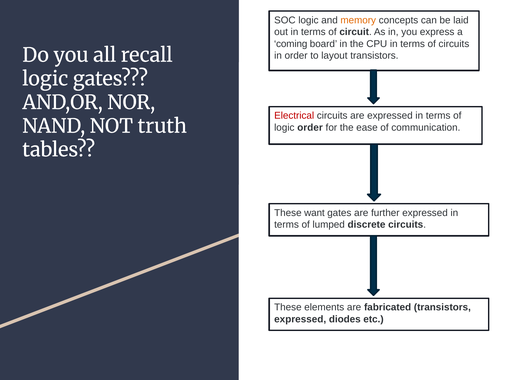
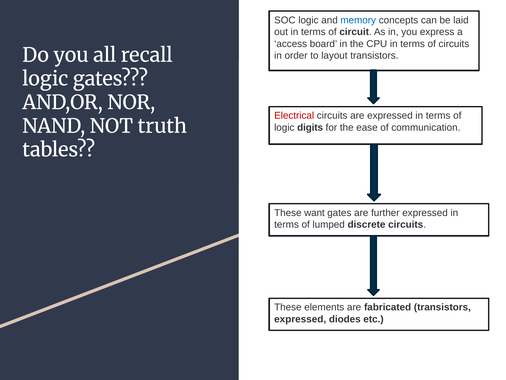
memory colour: orange -> blue
coming: coming -> access
logic order: order -> digits
